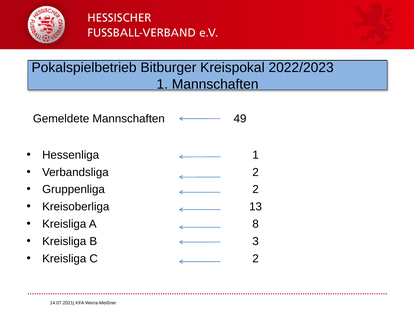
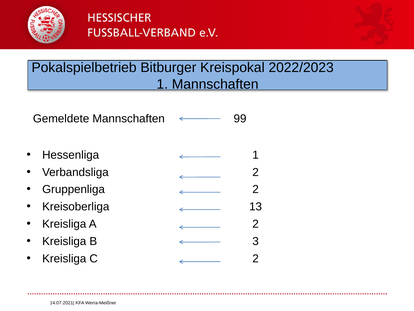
49: 49 -> 99
A 8: 8 -> 2
